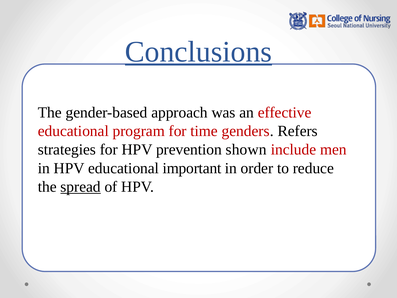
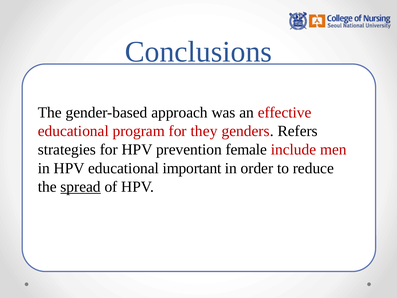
Conclusions underline: present -> none
time: time -> they
shown: shown -> female
